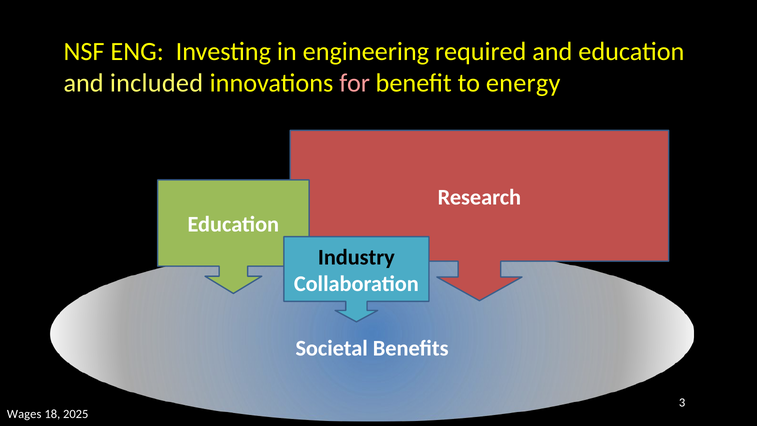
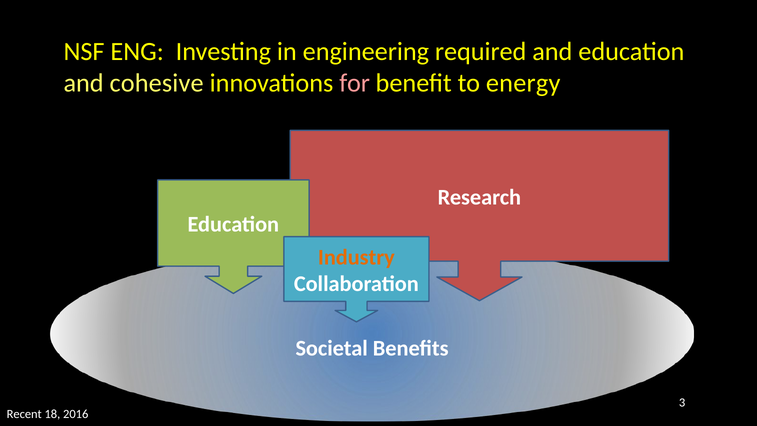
included: included -> cohesive
Industry colour: black -> orange
Wages: Wages -> Recent
2025: 2025 -> 2016
